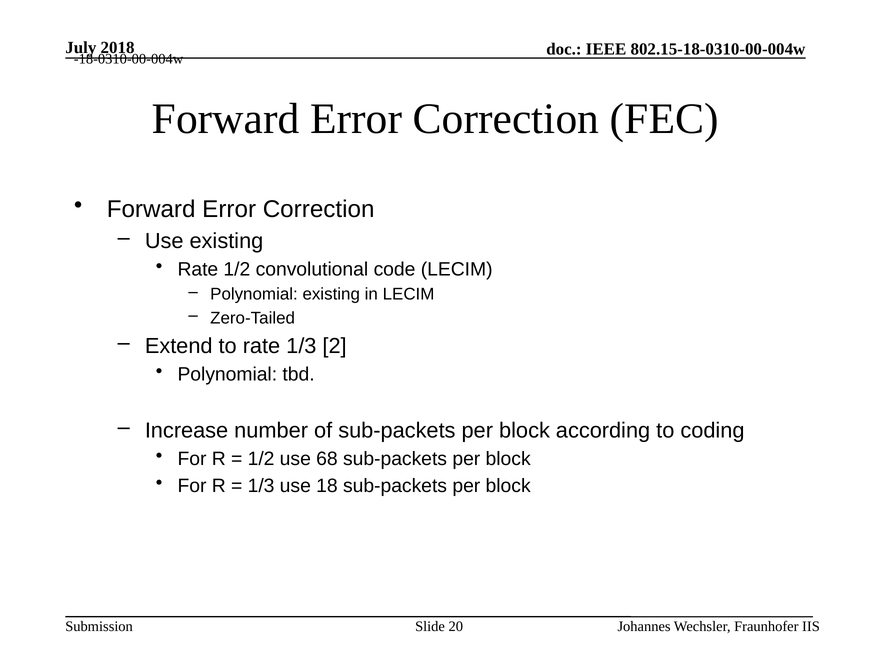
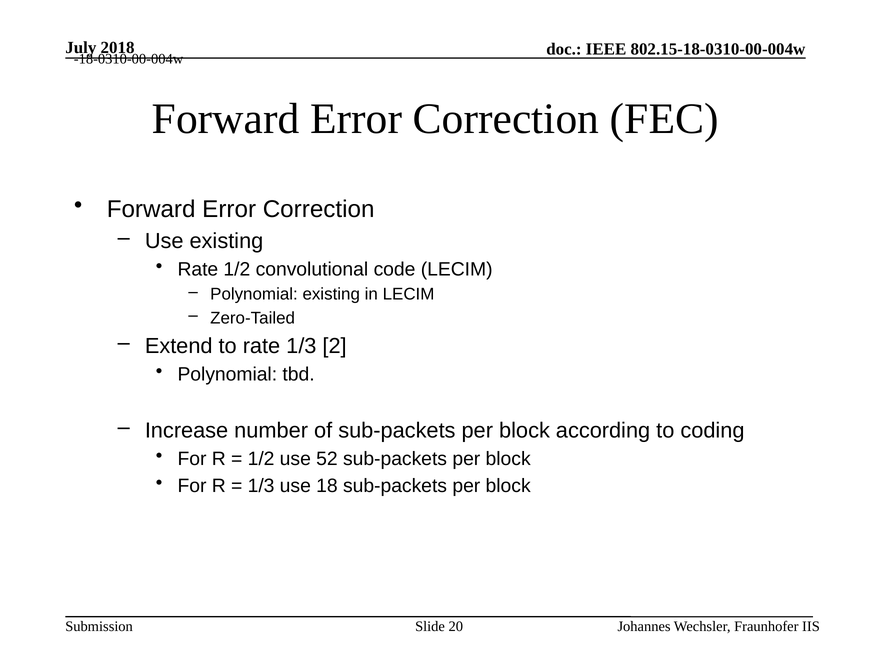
68: 68 -> 52
